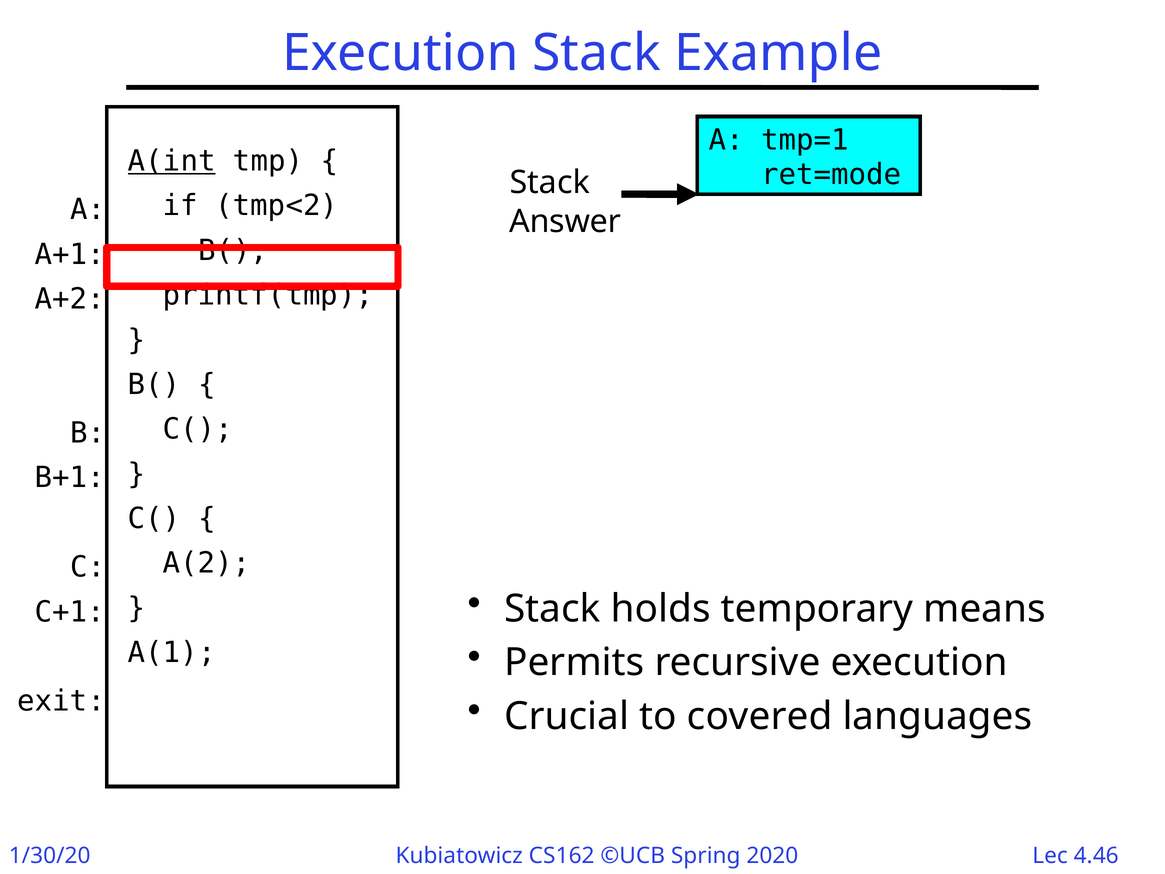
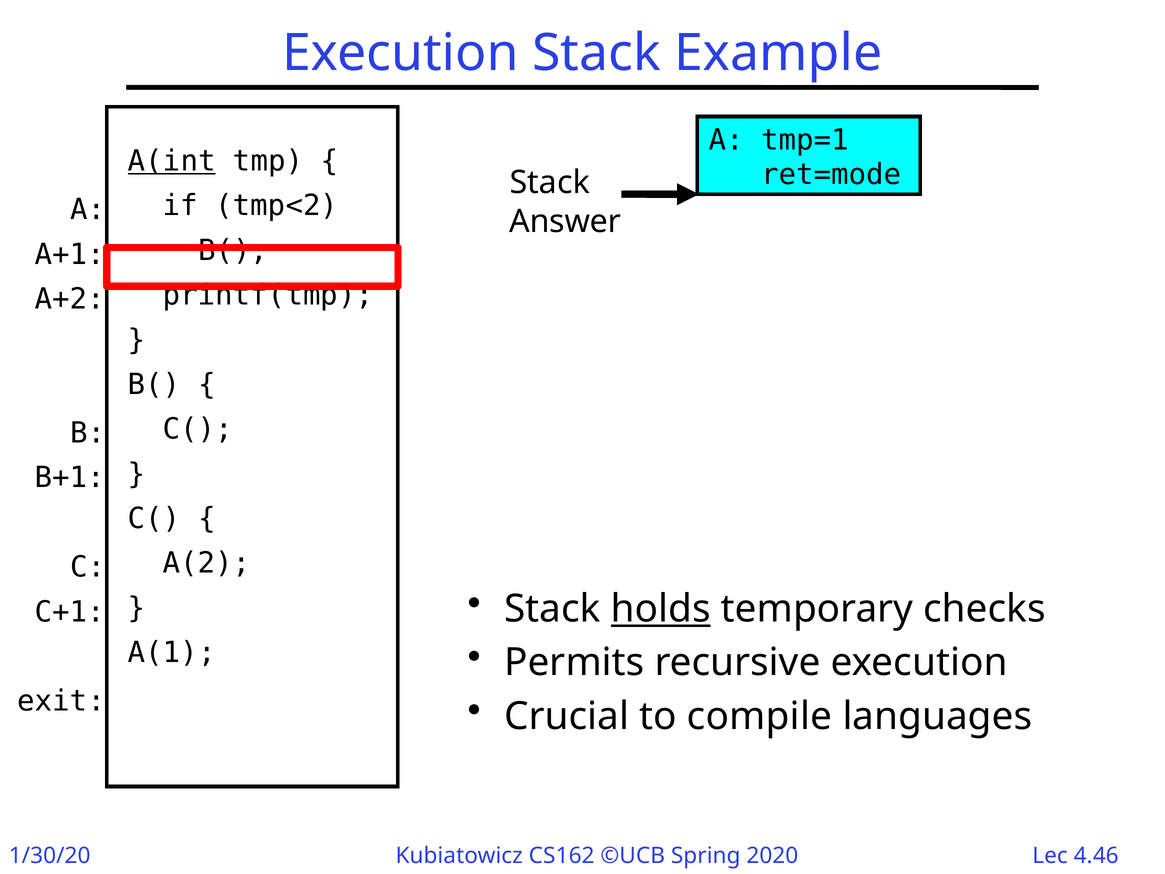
holds underline: none -> present
means: means -> checks
covered: covered -> compile
